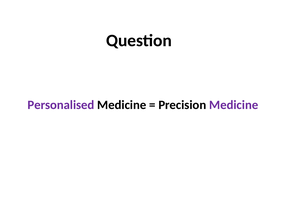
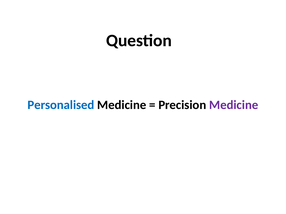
Personalised colour: purple -> blue
